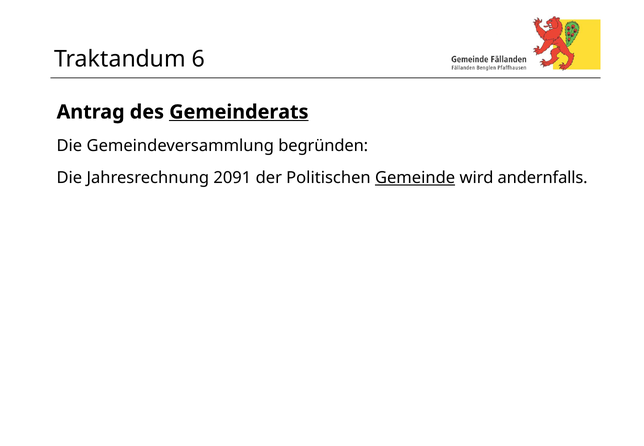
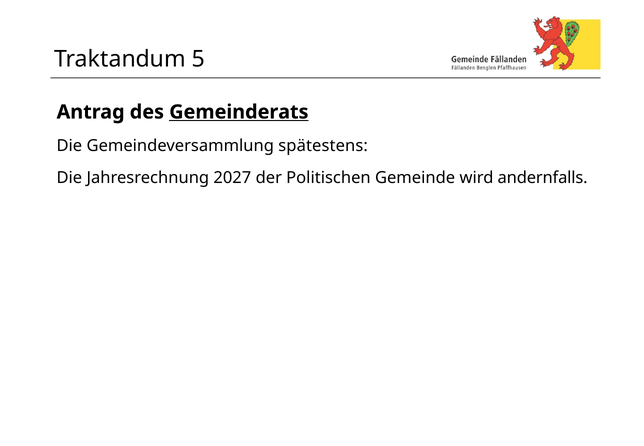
6: 6 -> 5
begründen: begründen -> spätestens
2091: 2091 -> 2027
Gemeinde underline: present -> none
